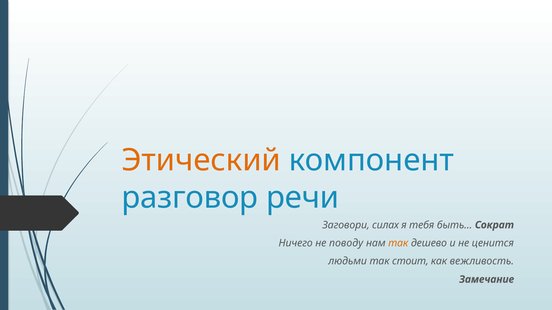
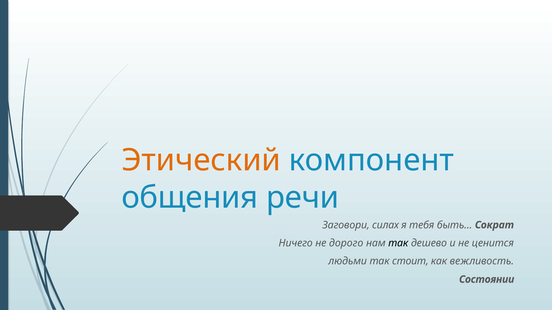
разговор: разговор -> общения
поводу: поводу -> дорого
так at (398, 243) colour: orange -> black
Замечание: Замечание -> Состоянии
